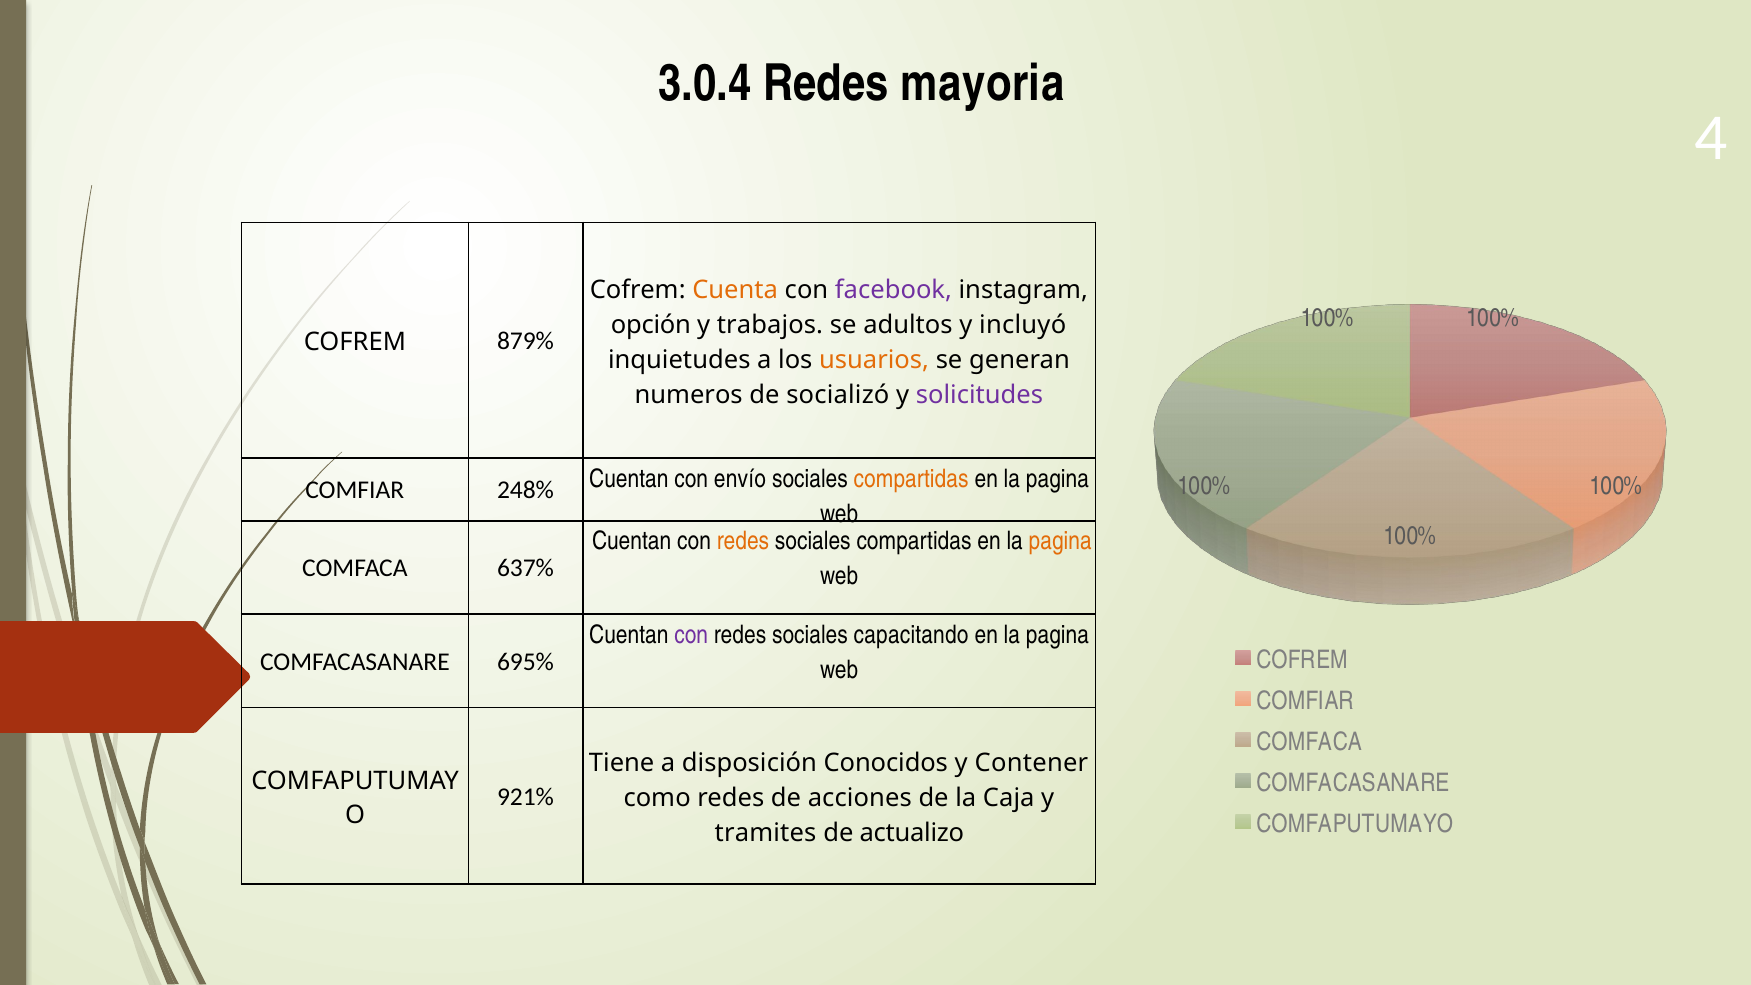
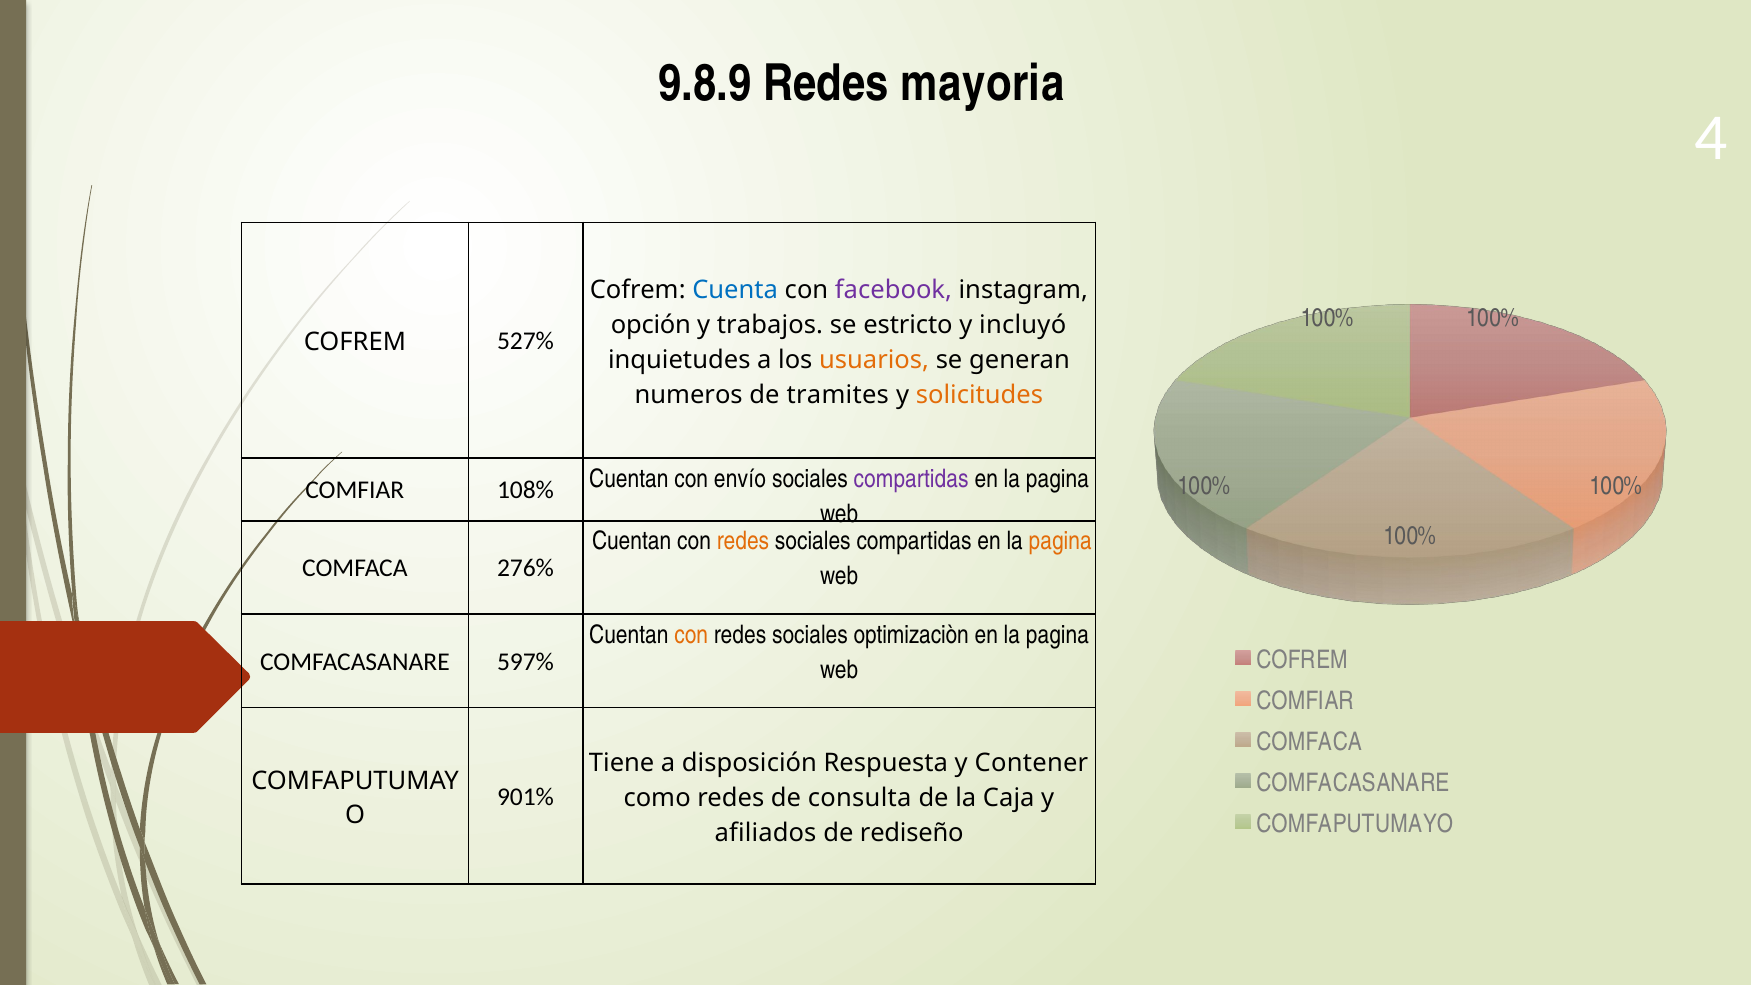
3.0.4: 3.0.4 -> 9.8.9
Cuenta colour: orange -> blue
adultos: adultos -> estricto
879%: 879% -> 527%
socializó: socializó -> tramites
solicitudes colour: purple -> orange
248%: 248% -> 108%
compartidas at (911, 479) colour: orange -> purple
637%: 637% -> 276%
con at (691, 635) colour: purple -> orange
capacitando: capacitando -> optimizaciòn
695%: 695% -> 597%
Conocidos: Conocidos -> Respuesta
921%: 921% -> 901%
acciones: acciones -> consulta
tramites: tramites -> afiliados
actualizo: actualizo -> rediseño
